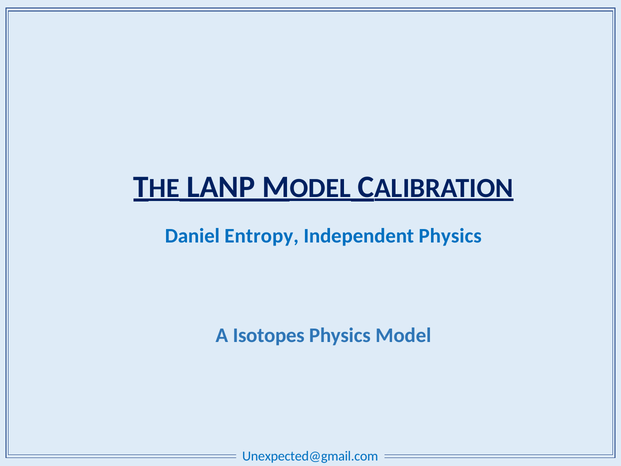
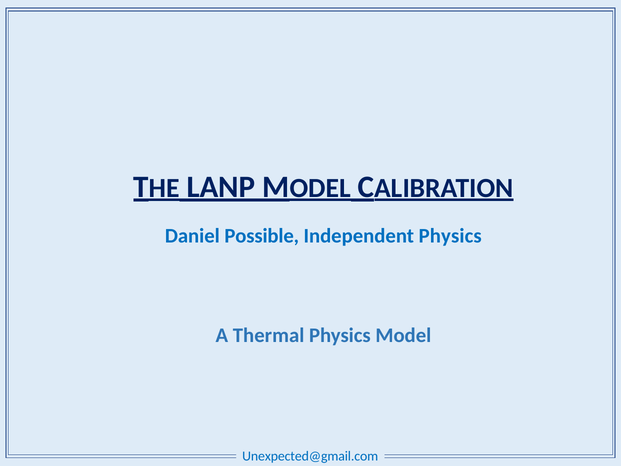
Entropy: Entropy -> Possible
Isotopes: Isotopes -> Thermal
